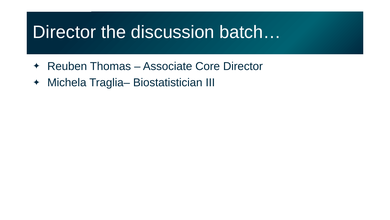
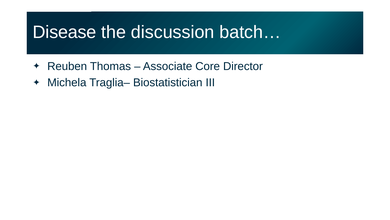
Director at (64, 32): Director -> Disease
